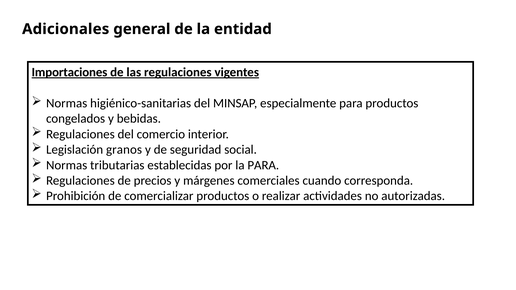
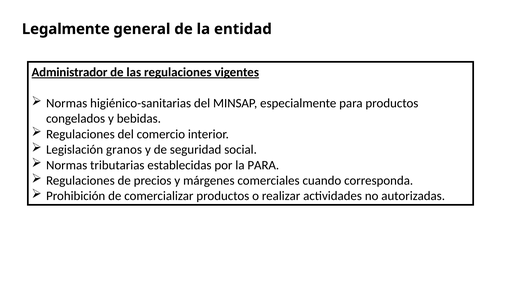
Adicionales: Adicionales -> Legalmente
Importaciones: Importaciones -> Administrador
